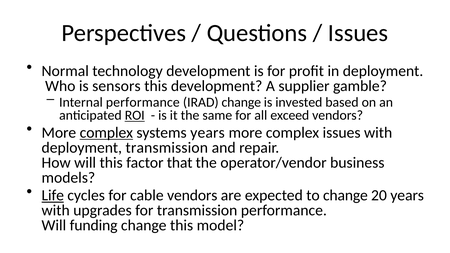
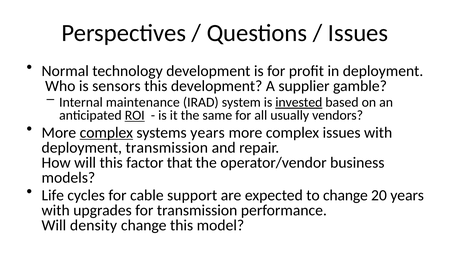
Internal performance: performance -> maintenance
IRAD change: change -> system
invested underline: none -> present
exceed: exceed -> usually
Life underline: present -> none
cable vendors: vendors -> support
funding: funding -> density
